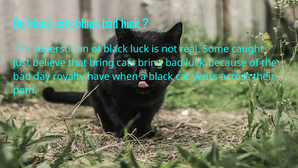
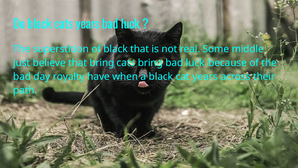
cats black: black -> years
black luck: luck -> that
caught: caught -> middle
